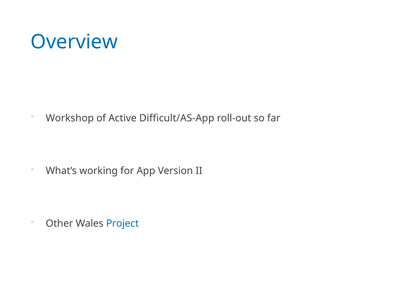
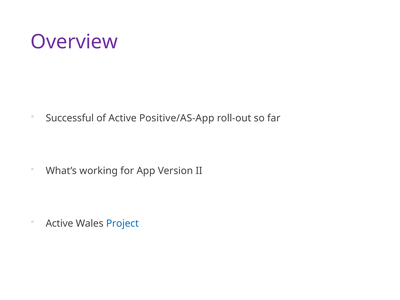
Overview colour: blue -> purple
Workshop: Workshop -> Successful
Difficult/AS-App: Difficult/AS-App -> Positive/AS-App
Other at (59, 224): Other -> Active
